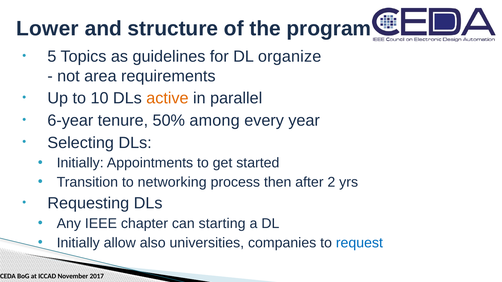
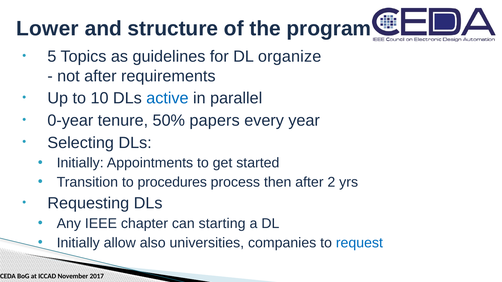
not area: area -> after
active colour: orange -> blue
6-year: 6-year -> 0-year
among: among -> papers
networking: networking -> procedures
